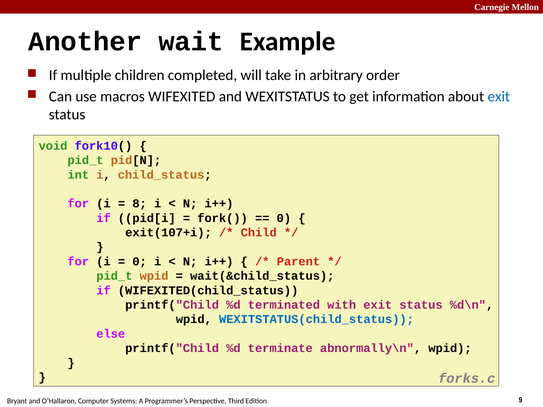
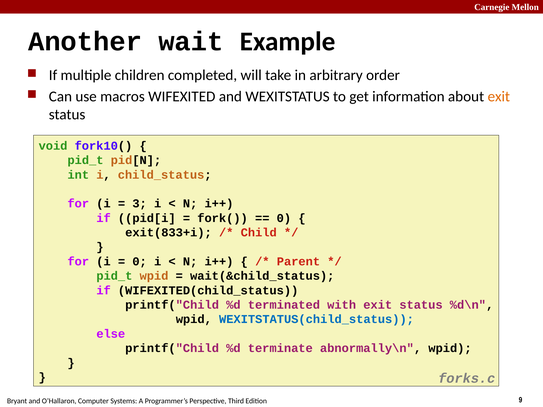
exit at (499, 96) colour: blue -> orange
8: 8 -> 3
exit(107+i: exit(107+i -> exit(833+i
